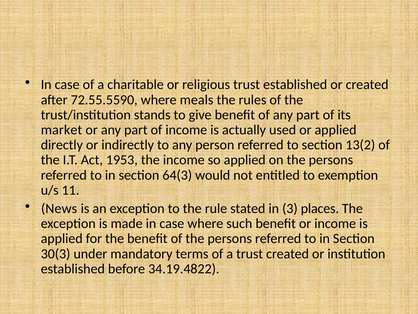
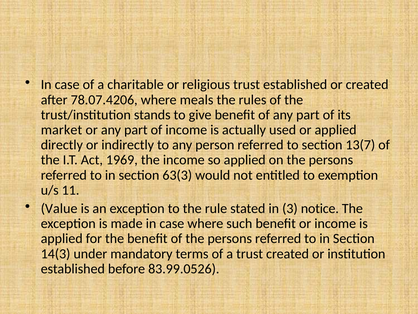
72.55.5590: 72.55.5590 -> 78.07.4206
13(2: 13(2 -> 13(7
1953: 1953 -> 1969
64(3: 64(3 -> 63(3
News: News -> Value
places: places -> notice
30(3: 30(3 -> 14(3
34.19.4822: 34.19.4822 -> 83.99.0526
